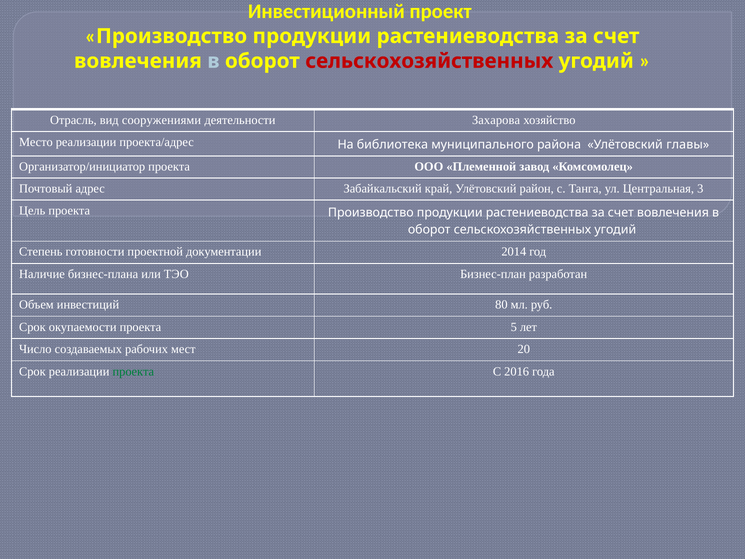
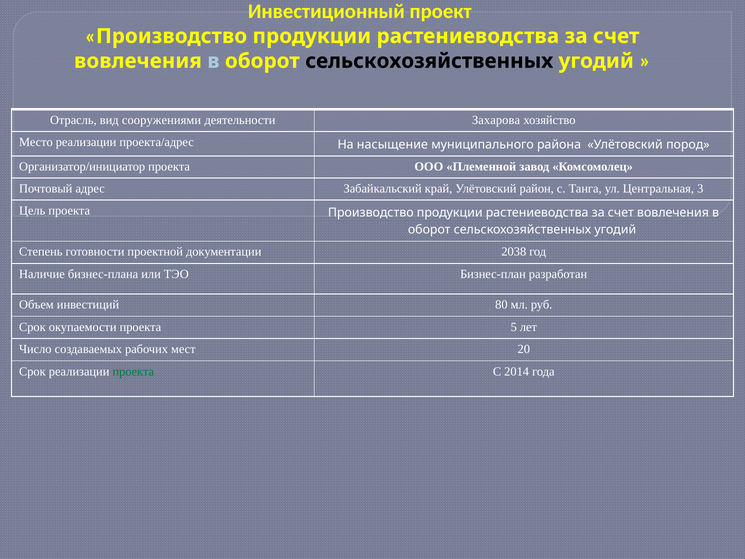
сельскохозяйственных at (429, 61) colour: red -> black
библиотека: библиотека -> насыщение
главы: главы -> пород
2014: 2014 -> 2038
2016: 2016 -> 2014
